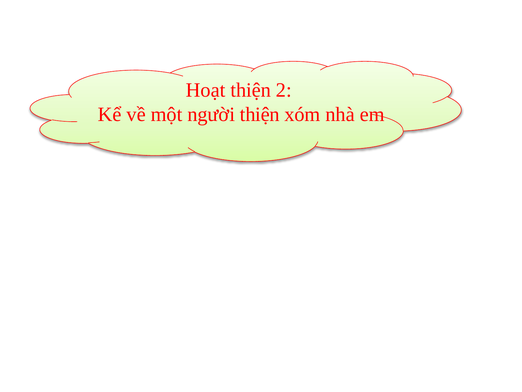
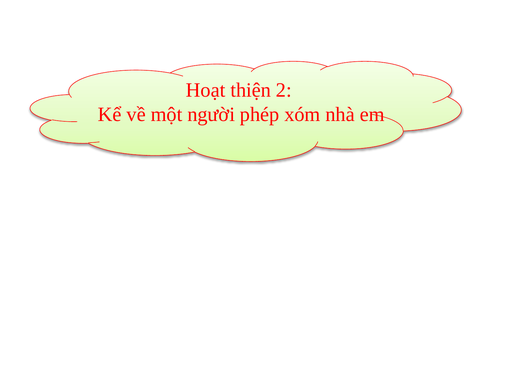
người thiện: thiện -> phép
